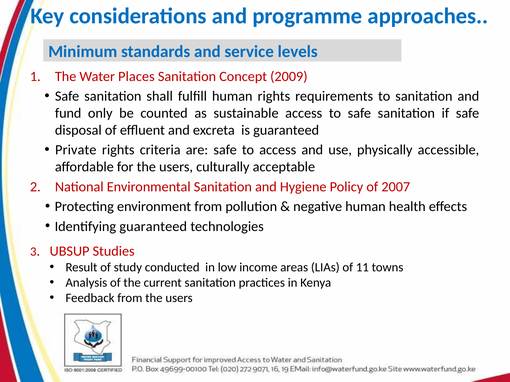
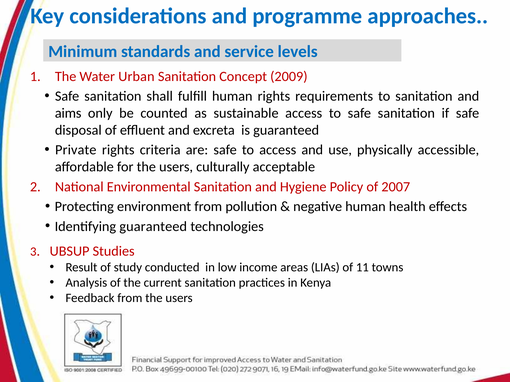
Places: Places -> Urban
fund: fund -> aims
